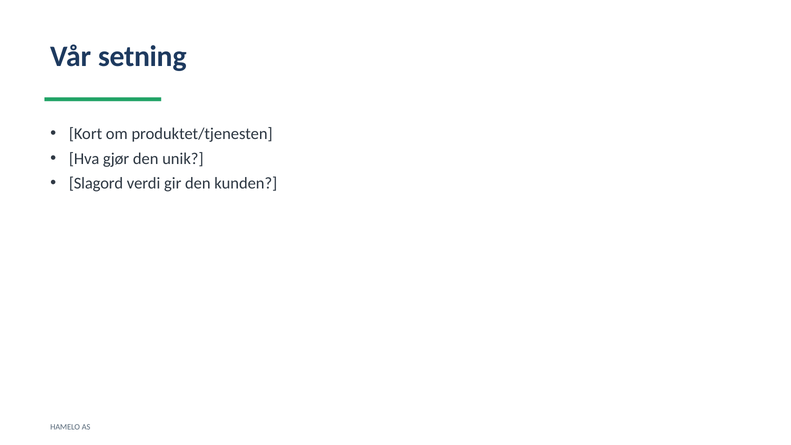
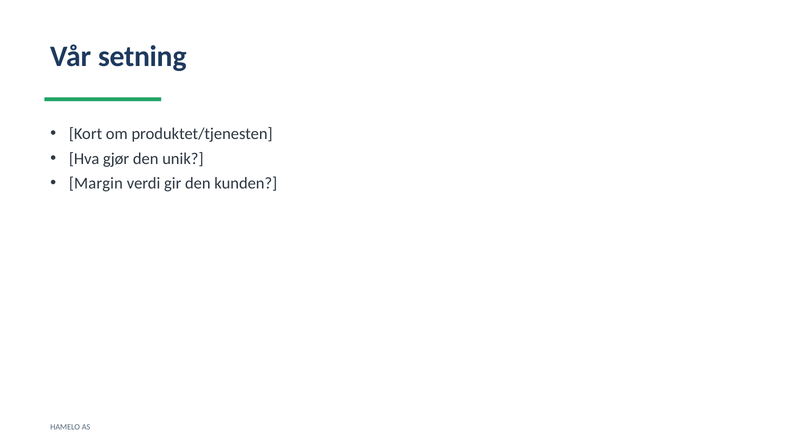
Slagord: Slagord -> Margin
